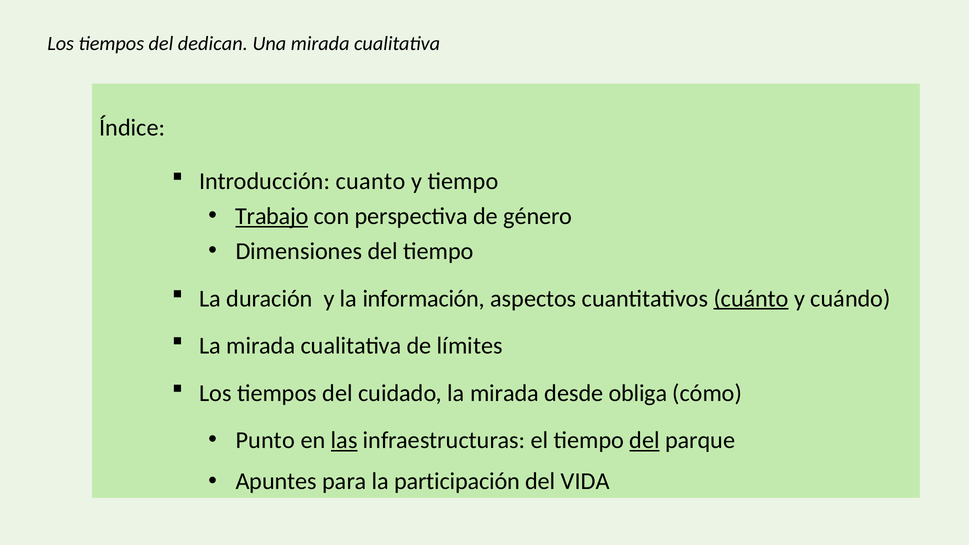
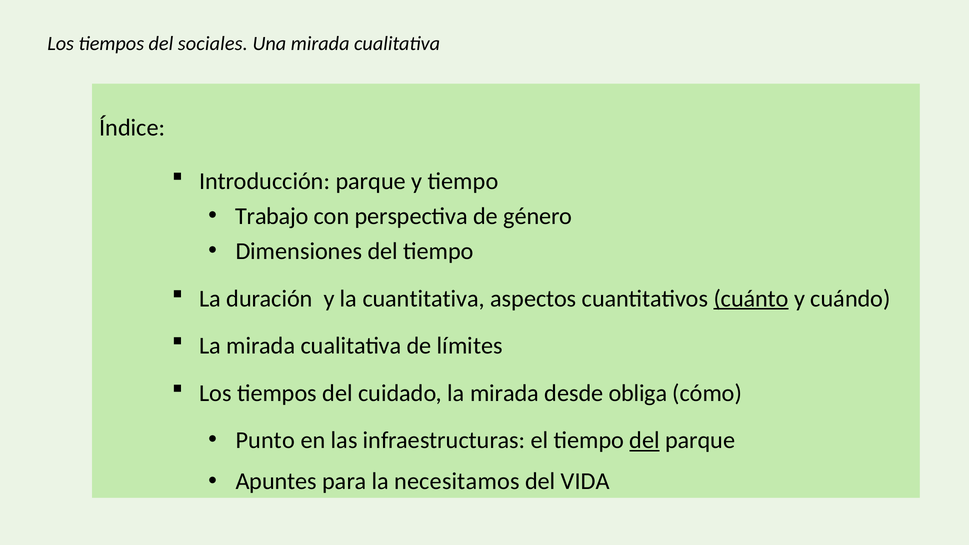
dedican: dedican -> sociales
Introducción cuanto: cuanto -> parque
Trabajo underline: present -> none
información: información -> cuantitativa
las underline: present -> none
participación: participación -> necesitamos
